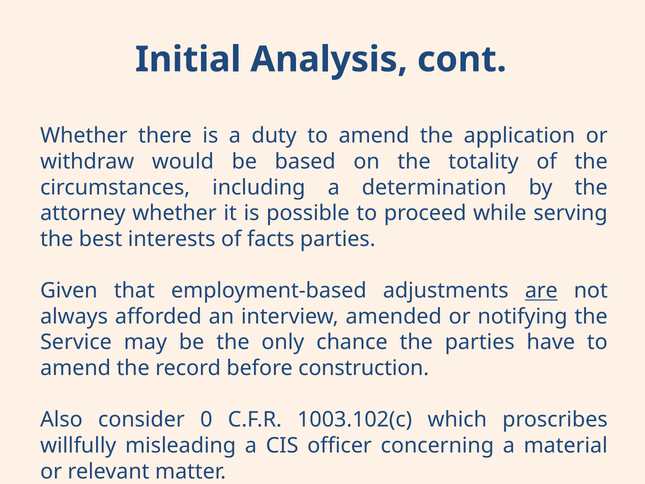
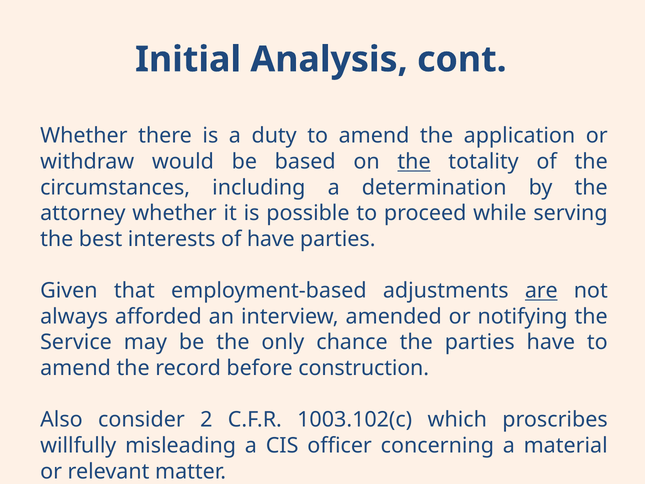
the at (414, 162) underline: none -> present
of facts: facts -> have
0: 0 -> 2
